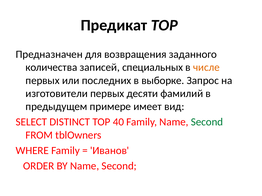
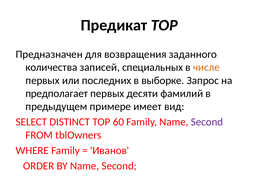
изготовители: изготовители -> предполагает
40: 40 -> 60
Second at (207, 122) colour: green -> purple
